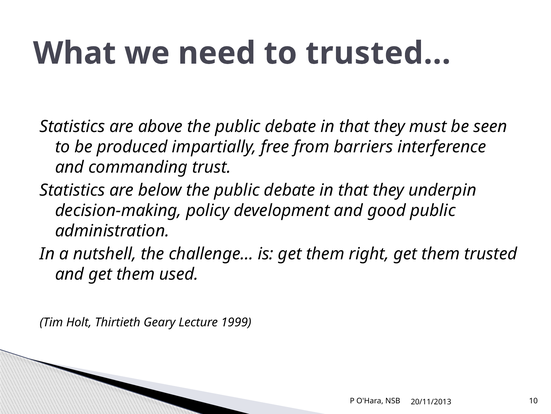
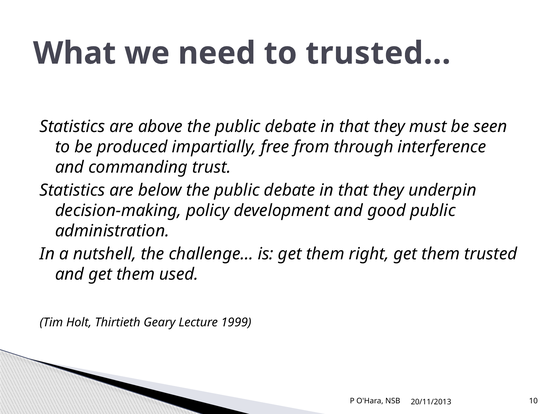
barriers: barriers -> through
